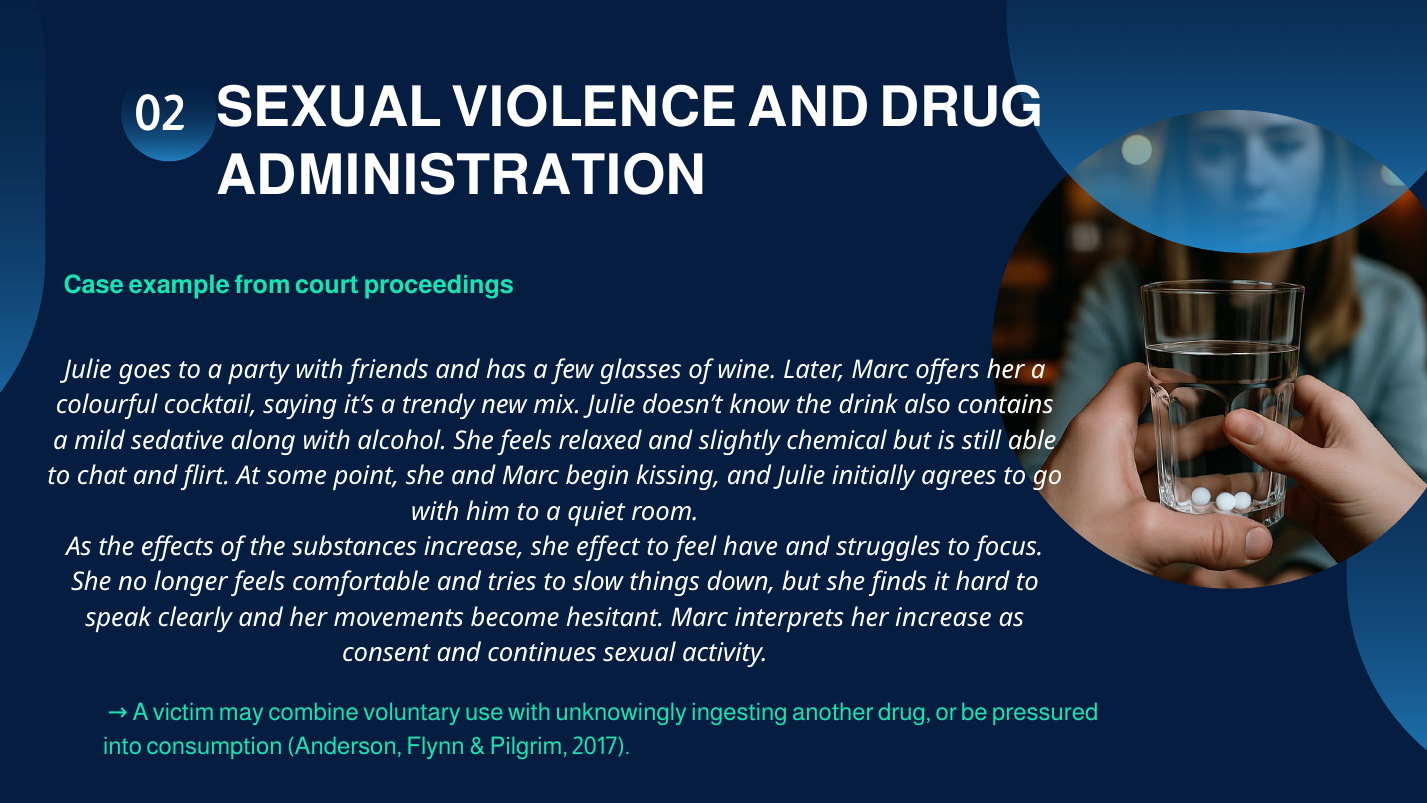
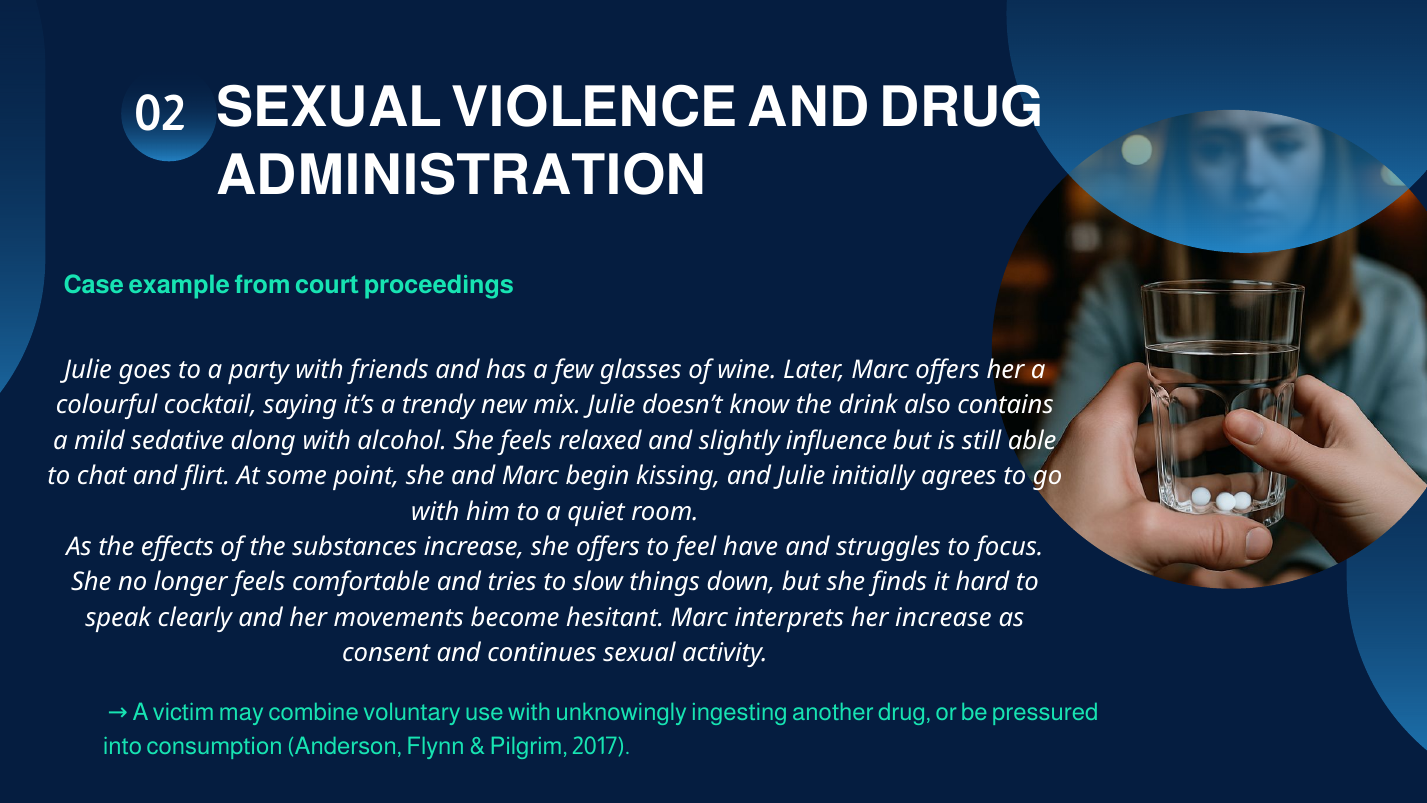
chemical: chemical -> influence
she effect: effect -> offers
